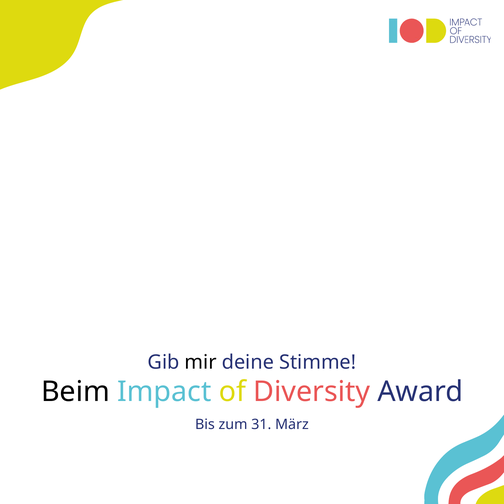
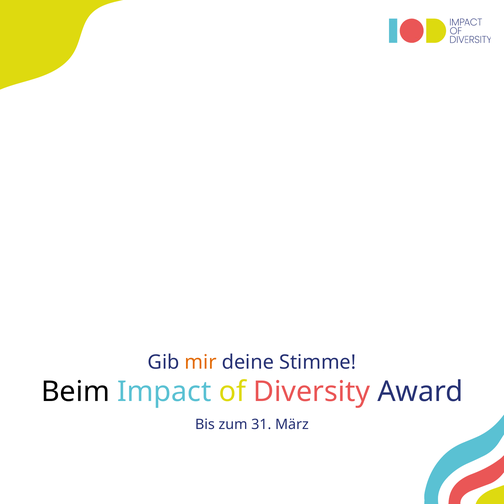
mir colour: black -> orange
